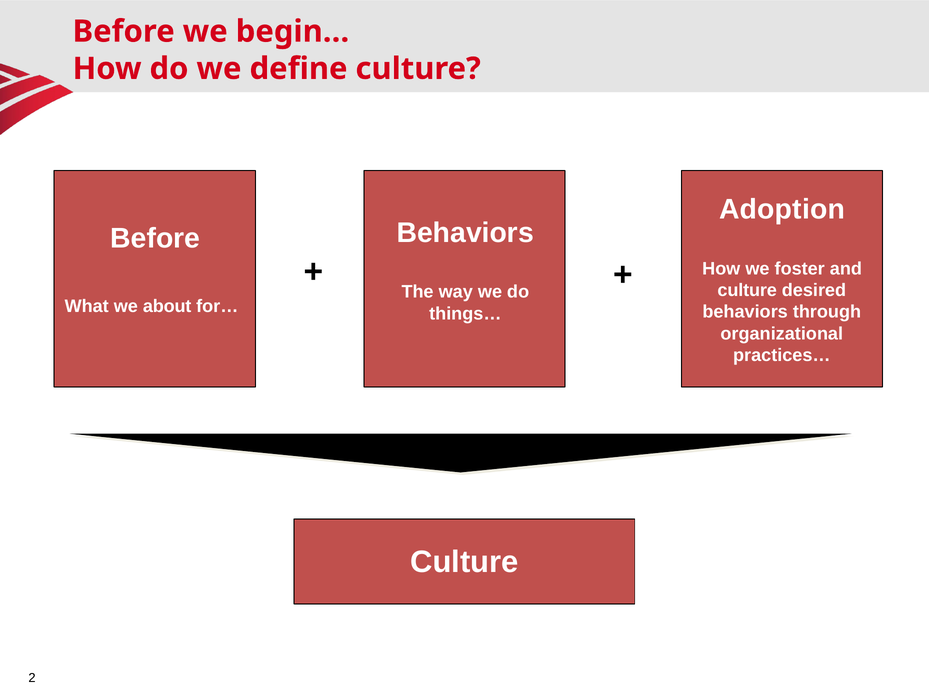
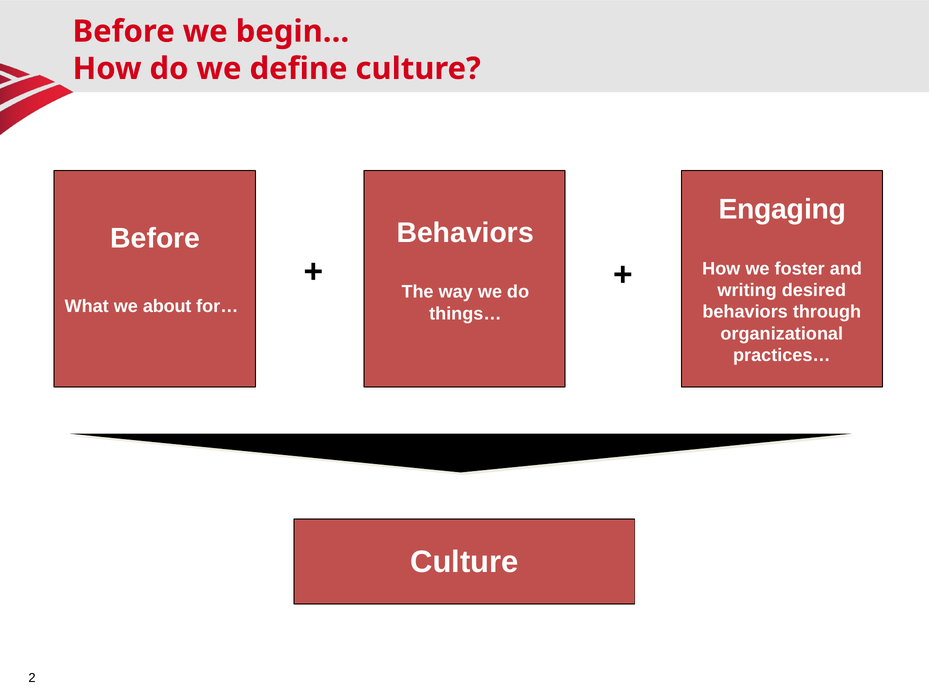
Adoption: Adoption -> Engaging
culture at (747, 290): culture -> writing
